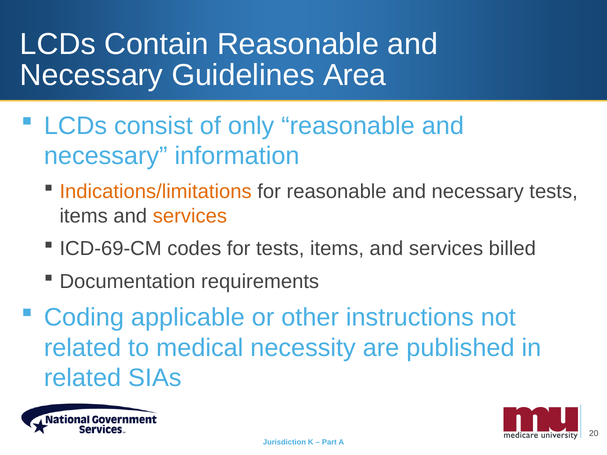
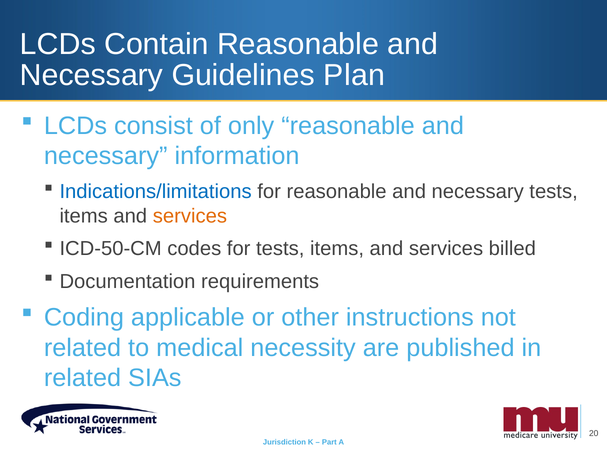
Area: Area -> Plan
Indications/limitations colour: orange -> blue
ICD-69-CM: ICD-69-CM -> ICD-50-CM
